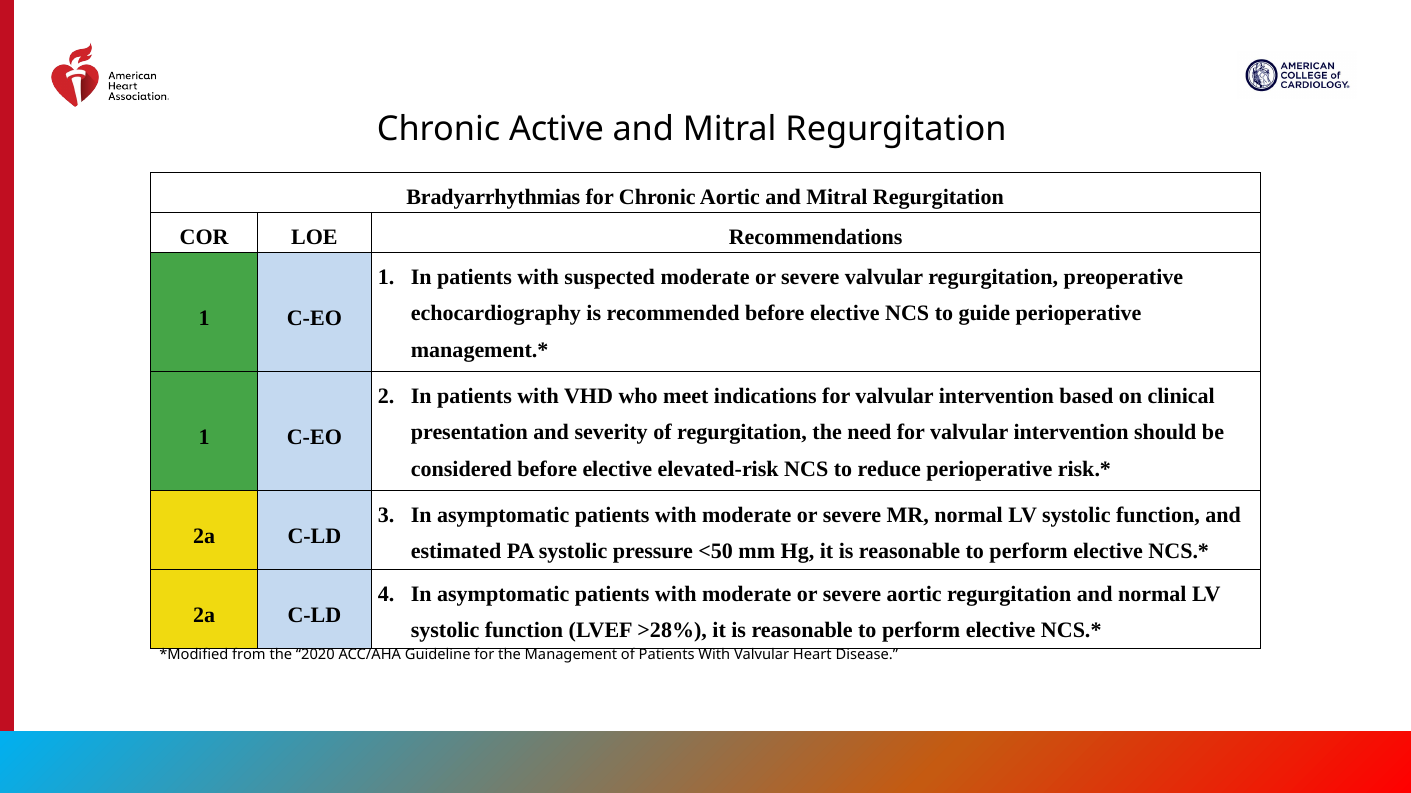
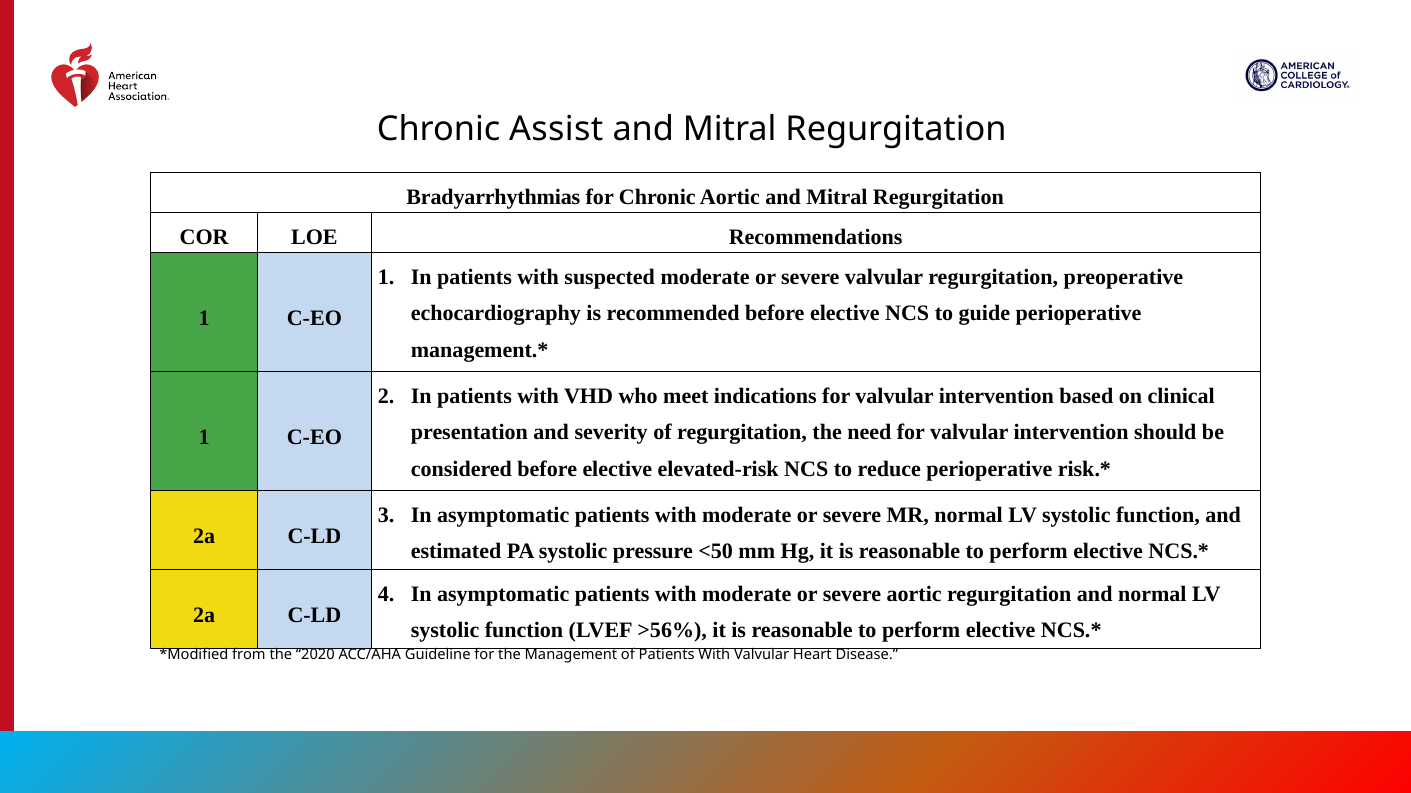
Active: Active -> Assist
>28%: >28% -> >56%
